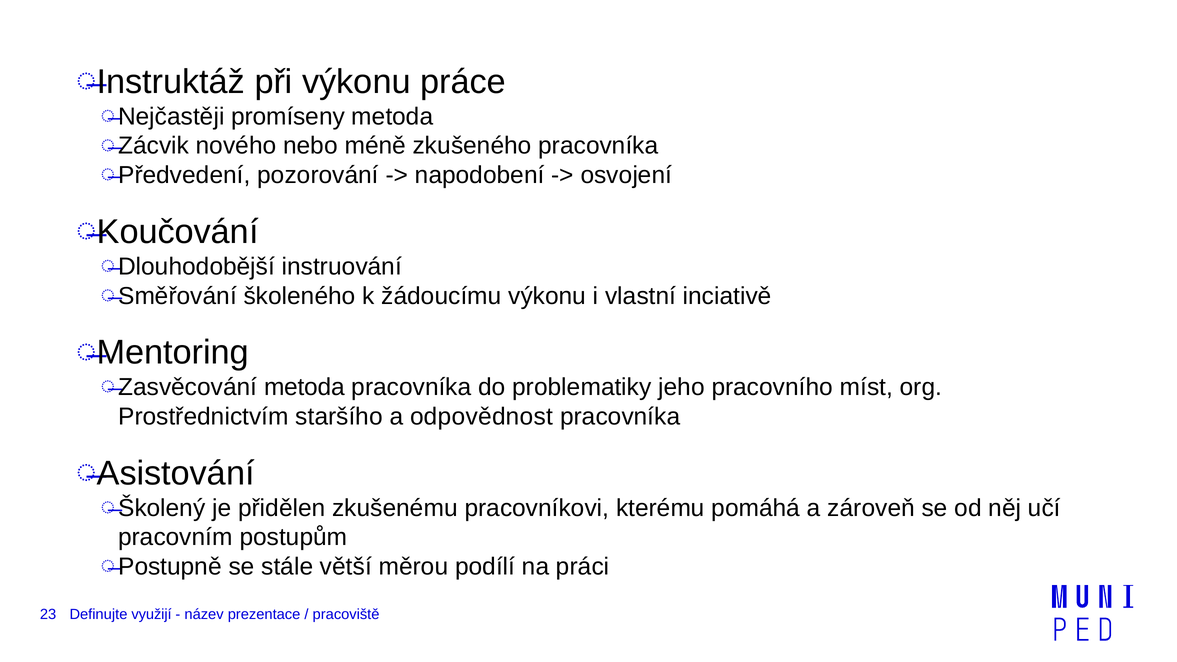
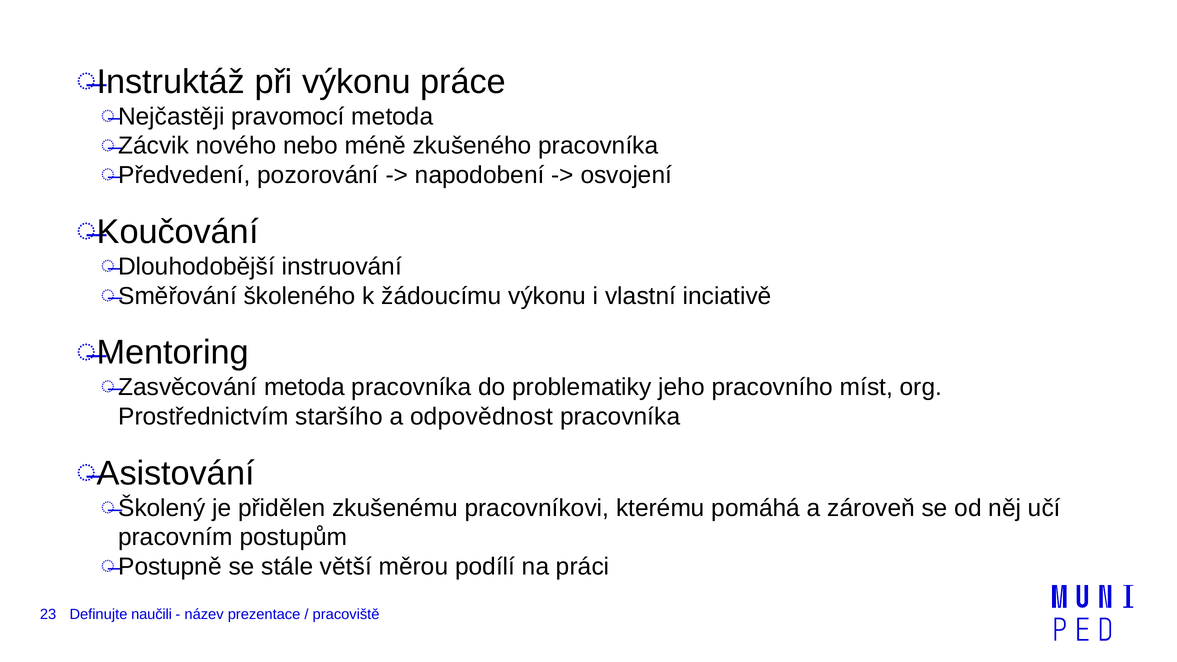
promíseny: promíseny -> pravomocí
využijí: využijí -> naučili
